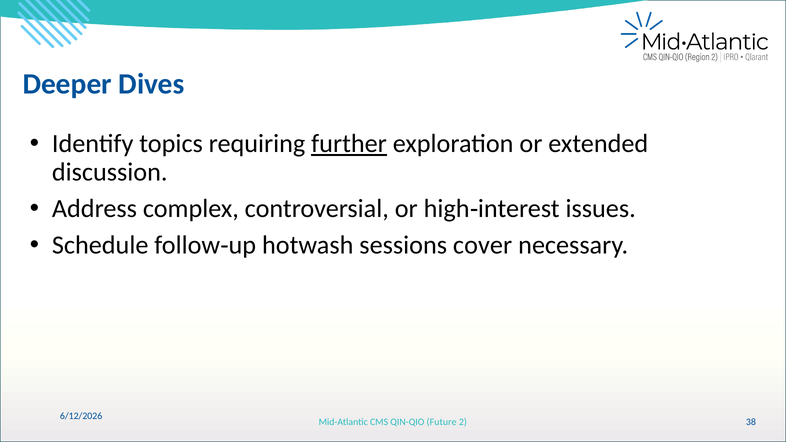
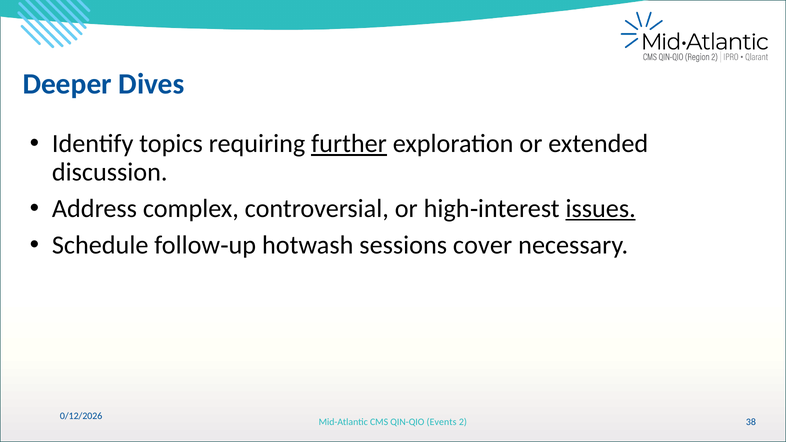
issues underline: none -> present
6/12/2026: 6/12/2026 -> 0/12/2026
Future: Future -> Events
